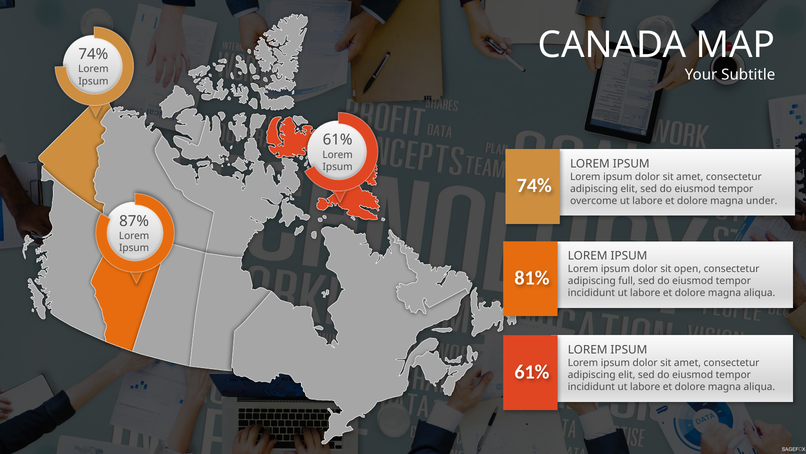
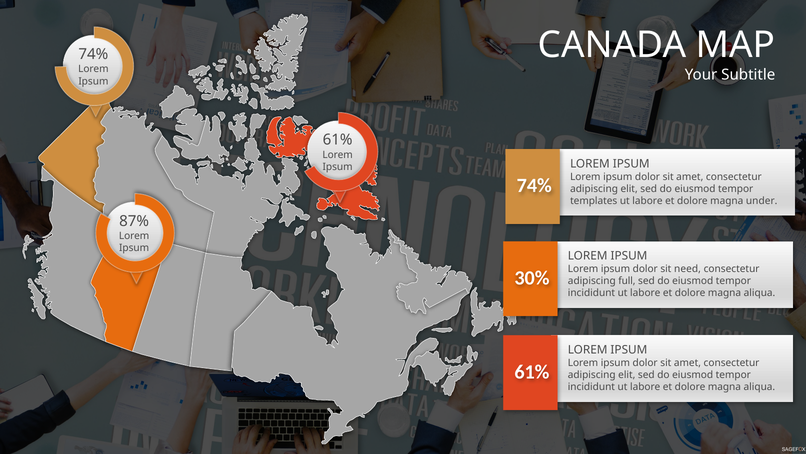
overcome: overcome -> templates
open: open -> need
81%: 81% -> 30%
